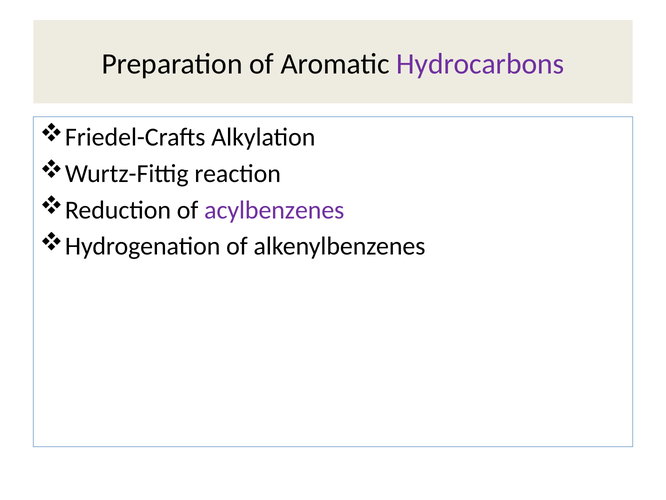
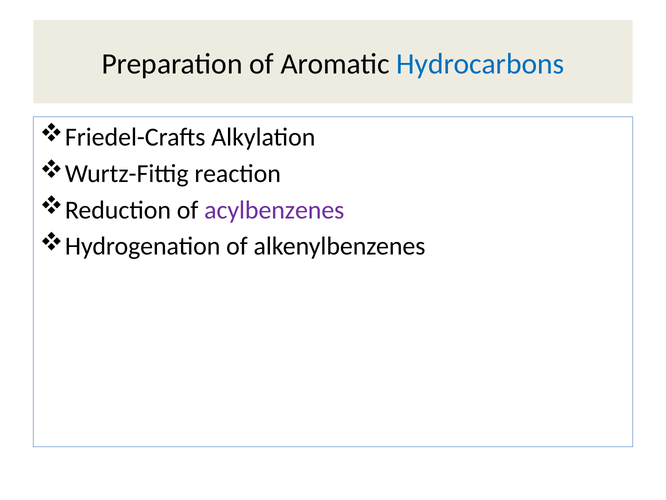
Hydrocarbons colour: purple -> blue
